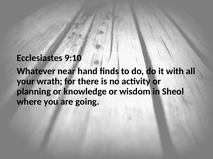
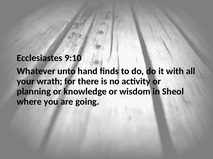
near: near -> unto
